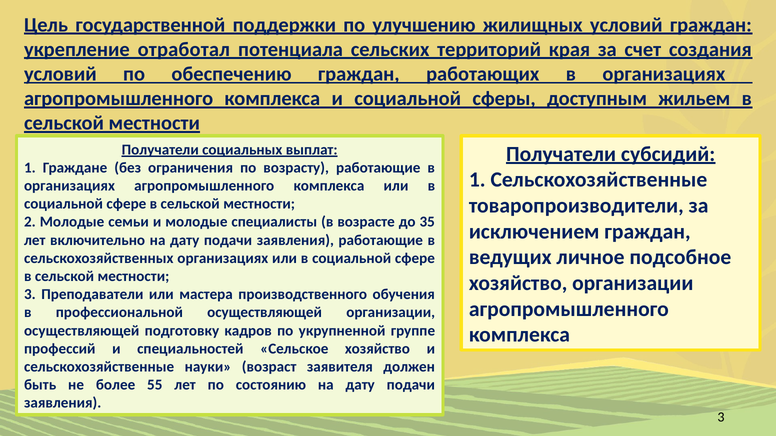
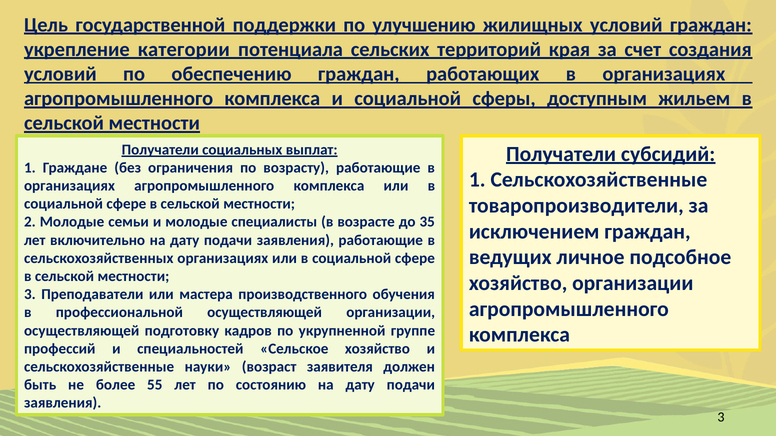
отработал: отработал -> категории
